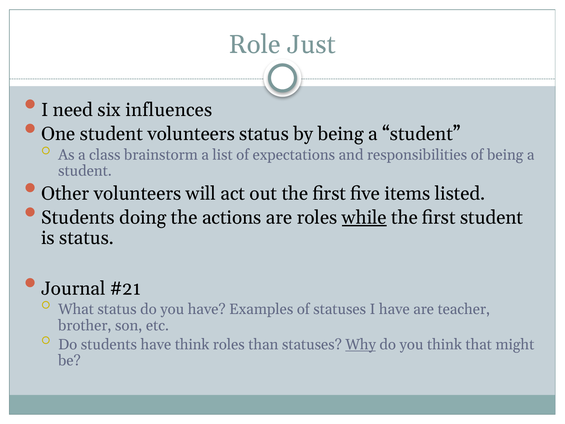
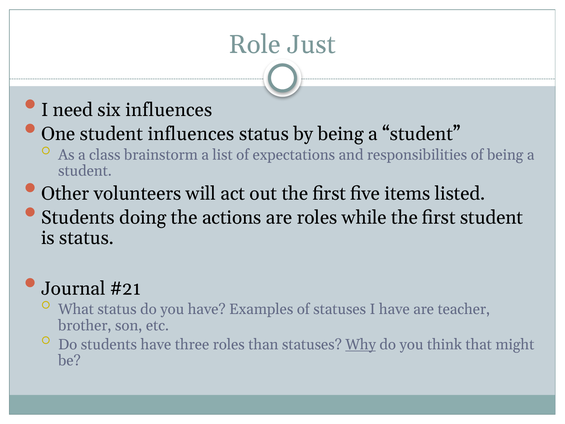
student volunteers: volunteers -> influences
while underline: present -> none
have think: think -> three
